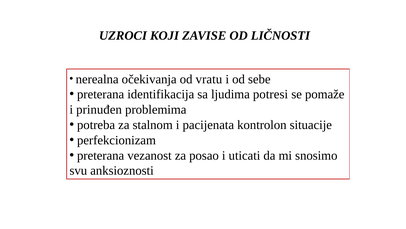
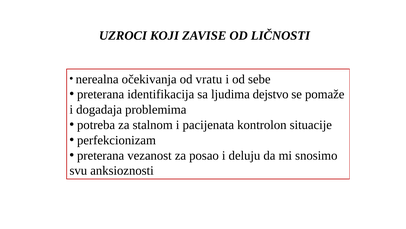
potresi: potresi -> dejstvo
prinuđen: prinuđen -> dogadaja
uticati: uticati -> deluju
